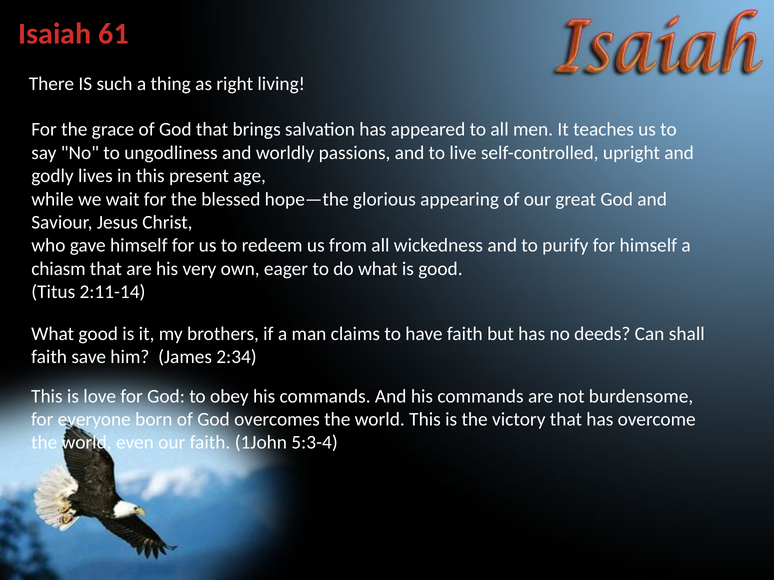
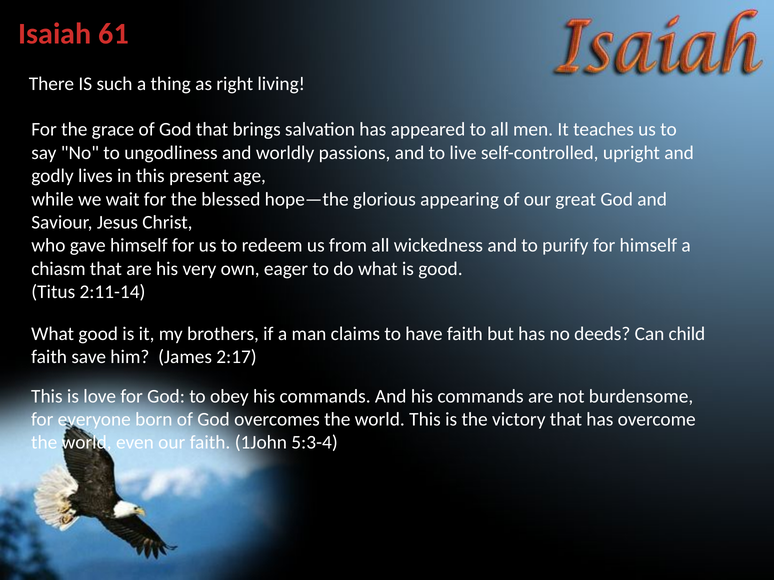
shall: shall -> child
2:34: 2:34 -> 2:17
